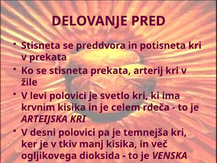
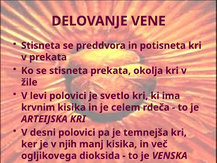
PRED: PRED -> VENE
arterij: arterij -> okolja
tkiv: tkiv -> njih
